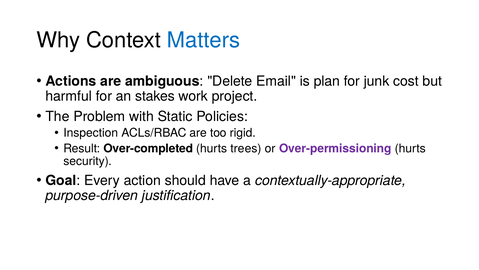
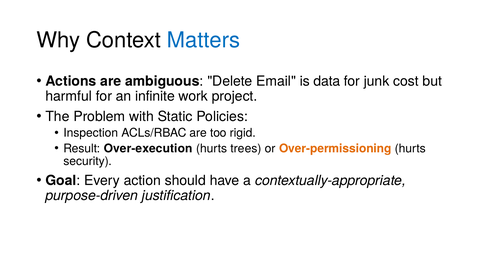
plan: plan -> data
stakes: stakes -> infinite
Over-completed: Over-completed -> Over-execution
Over-permissioning colour: purple -> orange
